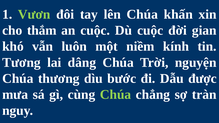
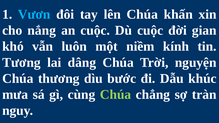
Vươn colour: light green -> light blue
thắm: thắm -> nắng
được: được -> khúc
